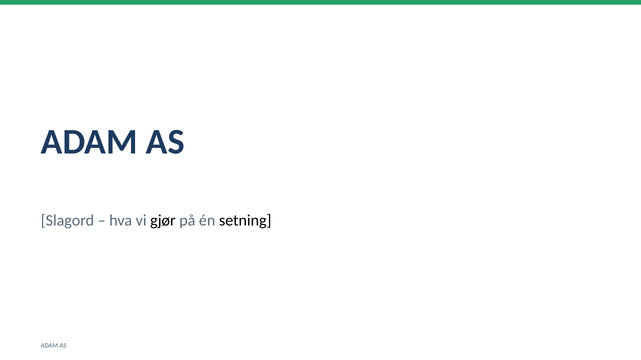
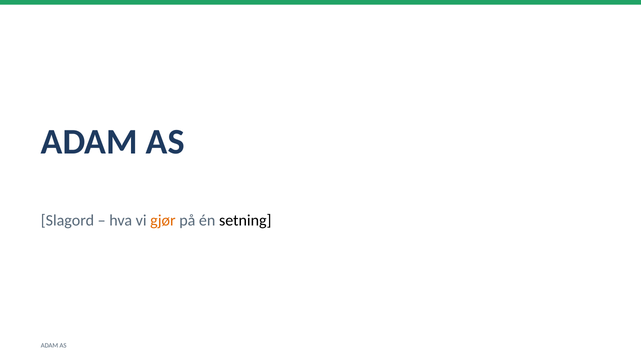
gjør colour: black -> orange
